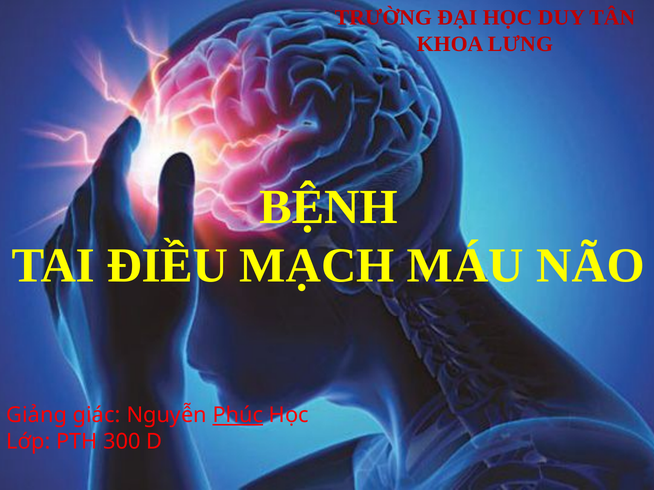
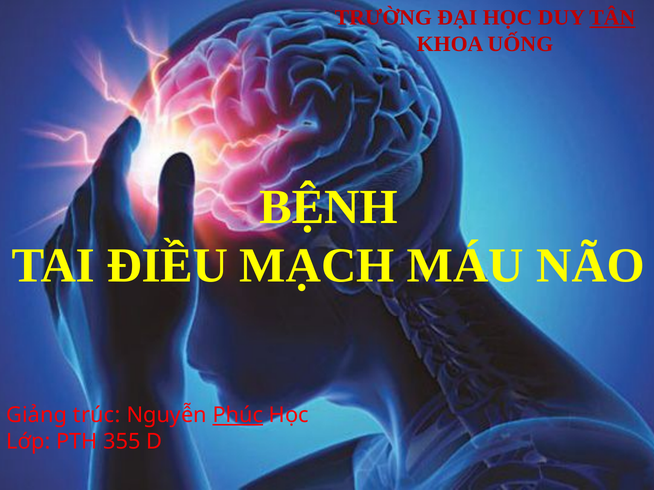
TÂN underline: none -> present
LƯNG: LƯNG -> UỐNG
giác: giác -> trúc
300: 300 -> 355
